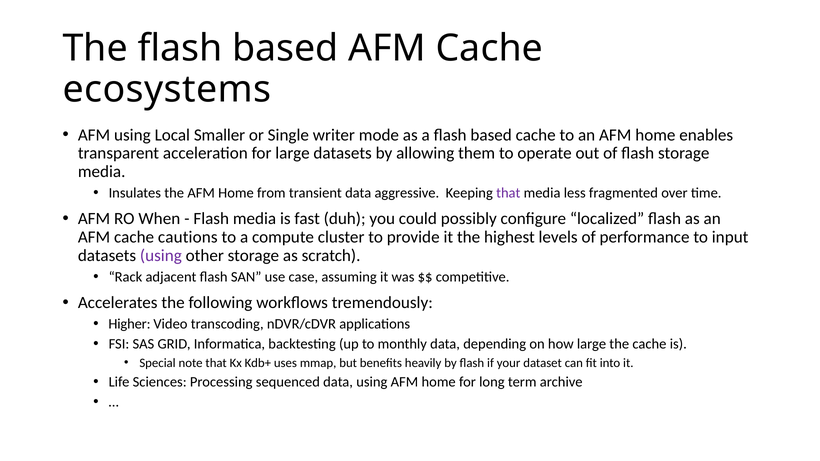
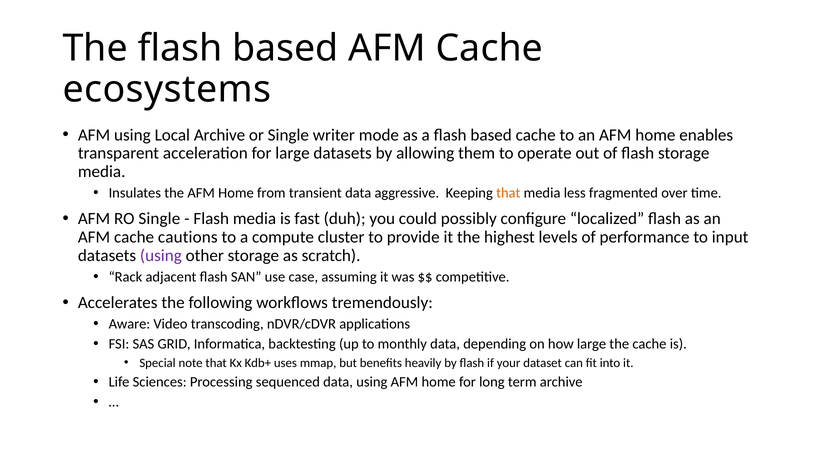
Local Smaller: Smaller -> Archive
that at (508, 193) colour: purple -> orange
RO When: When -> Single
Higher: Higher -> Aware
